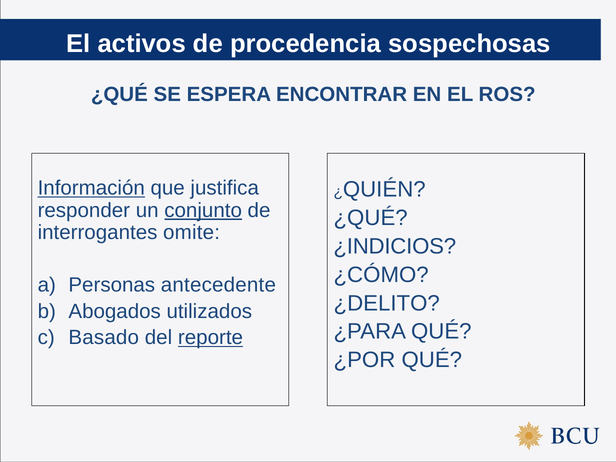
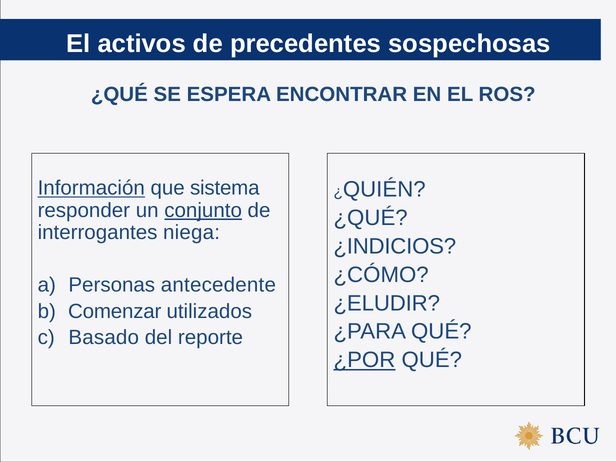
procedencia: procedencia -> precedentes
justifica: justifica -> sistema
omite: omite -> niega
¿DELITO: ¿DELITO -> ¿ELUDIR
Abogados: Abogados -> Comenzar
reporte underline: present -> none
¿POR underline: none -> present
